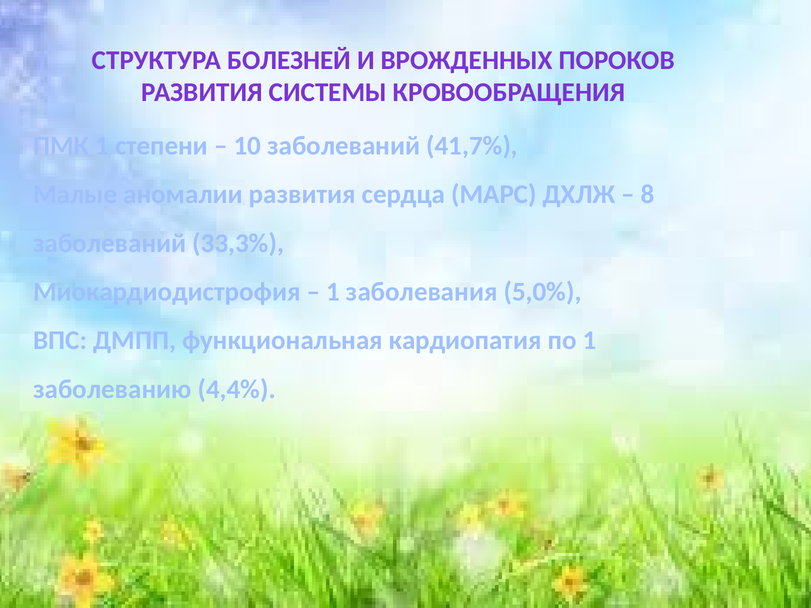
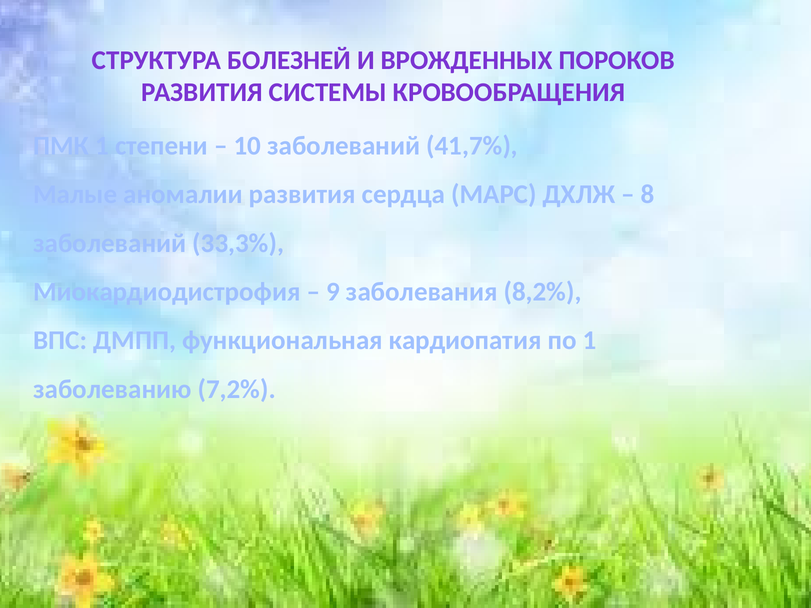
1 at (333, 292): 1 -> 9
5,0%: 5,0% -> 8,2%
4,4%: 4,4% -> 7,2%
